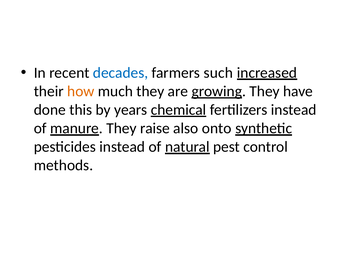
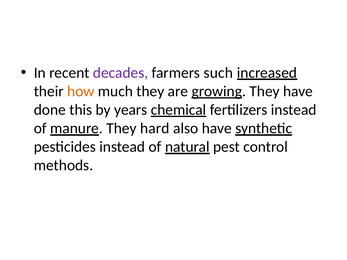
decades colour: blue -> purple
raise: raise -> hard
also onto: onto -> have
